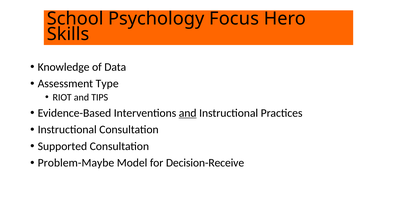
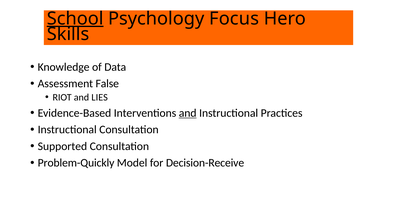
School underline: none -> present
Type: Type -> False
TIPS: TIPS -> LIES
Problem-Maybe: Problem-Maybe -> Problem-Quickly
